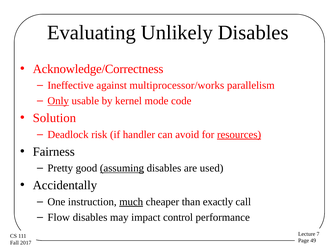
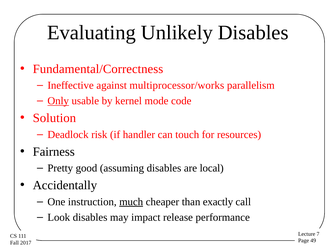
Acknowledge/Correctness: Acknowledge/Correctness -> Fundamental/Correctness
avoid: avoid -> touch
resources underline: present -> none
assuming underline: present -> none
used: used -> local
Flow: Flow -> Look
control: control -> release
